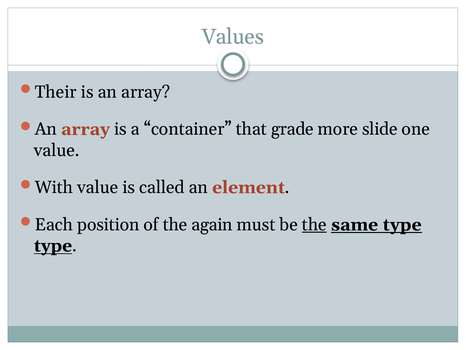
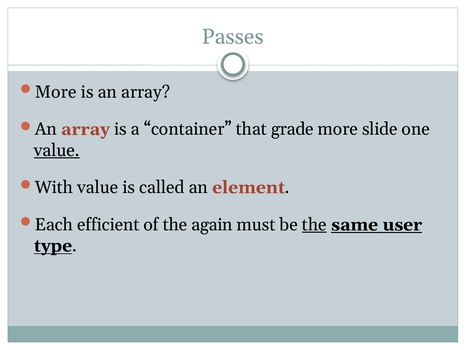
Values: Values -> Passes
Their at (56, 92): Their -> More
value at (57, 150) underline: none -> present
position: position -> efficient
same type: type -> user
